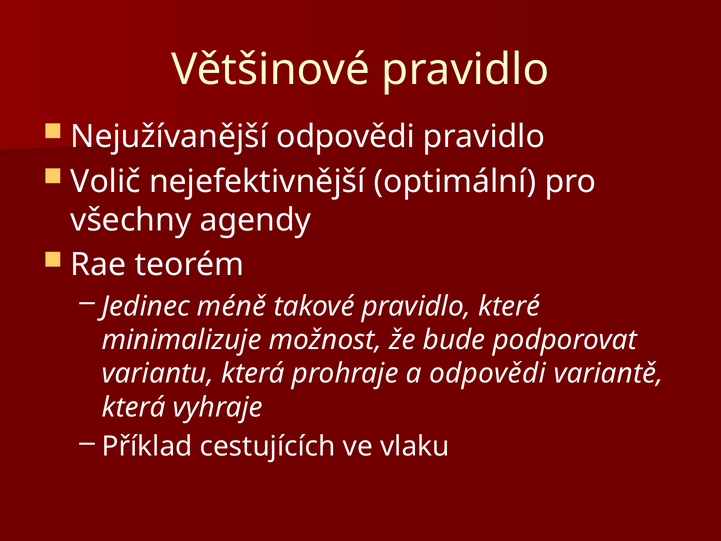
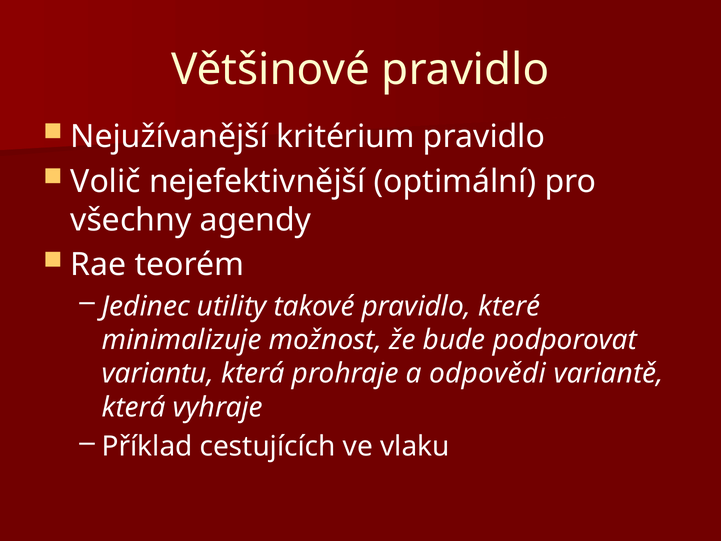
Nejužívanější odpovědi: odpovědi -> kritérium
méně: méně -> utility
